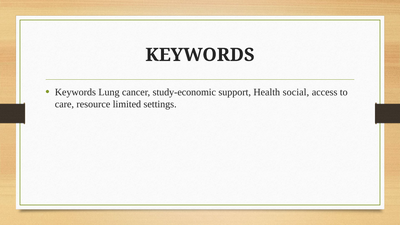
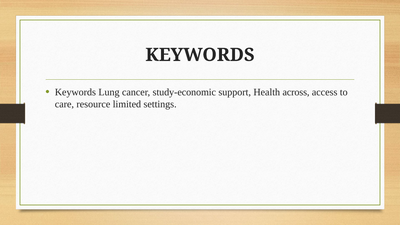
social: social -> across
